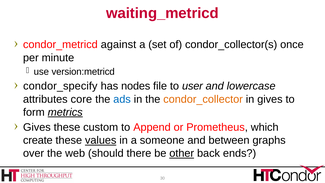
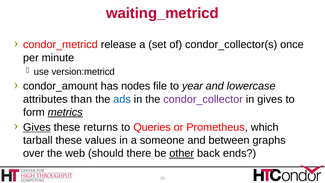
against: against -> release
condor_specify: condor_specify -> condor_amount
user: user -> year
core: core -> than
condor_collector colour: orange -> purple
Gives at (37, 127) underline: none -> present
custom: custom -> returns
Append: Append -> Queries
create: create -> tarball
values underline: present -> none
